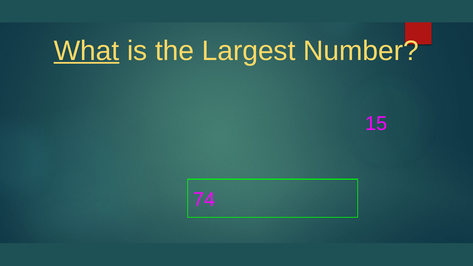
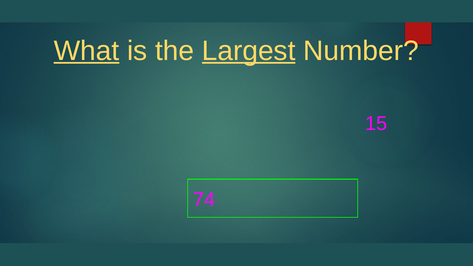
Largest underline: none -> present
